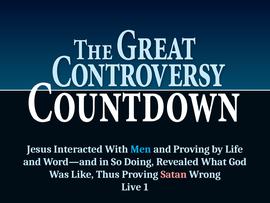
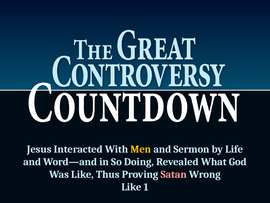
Men colour: light blue -> yellow
and Proving: Proving -> Sermon
Live at (131, 187): Live -> Like
